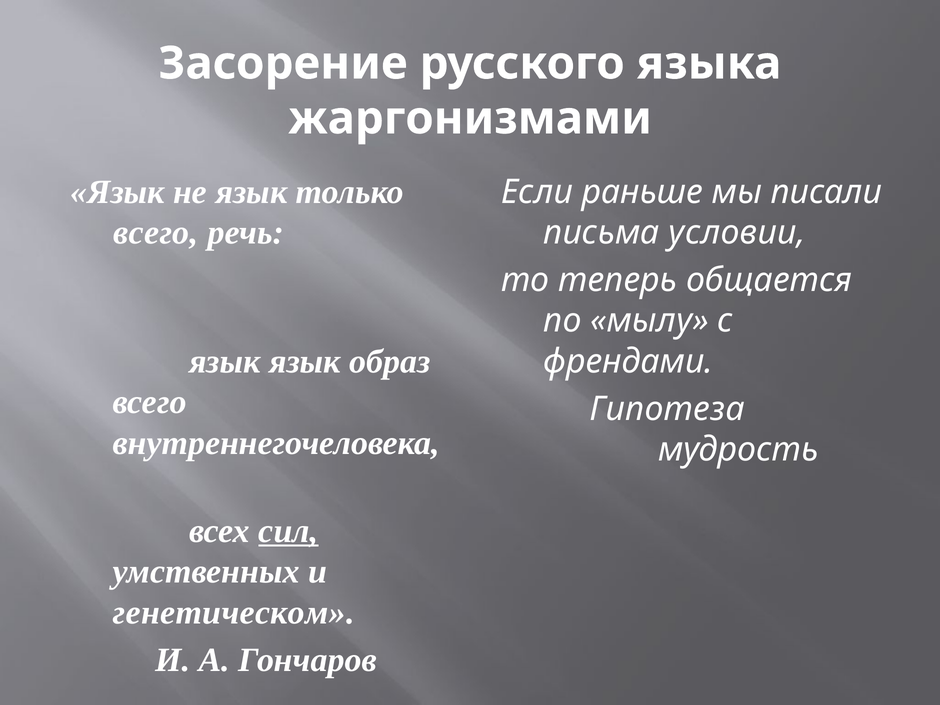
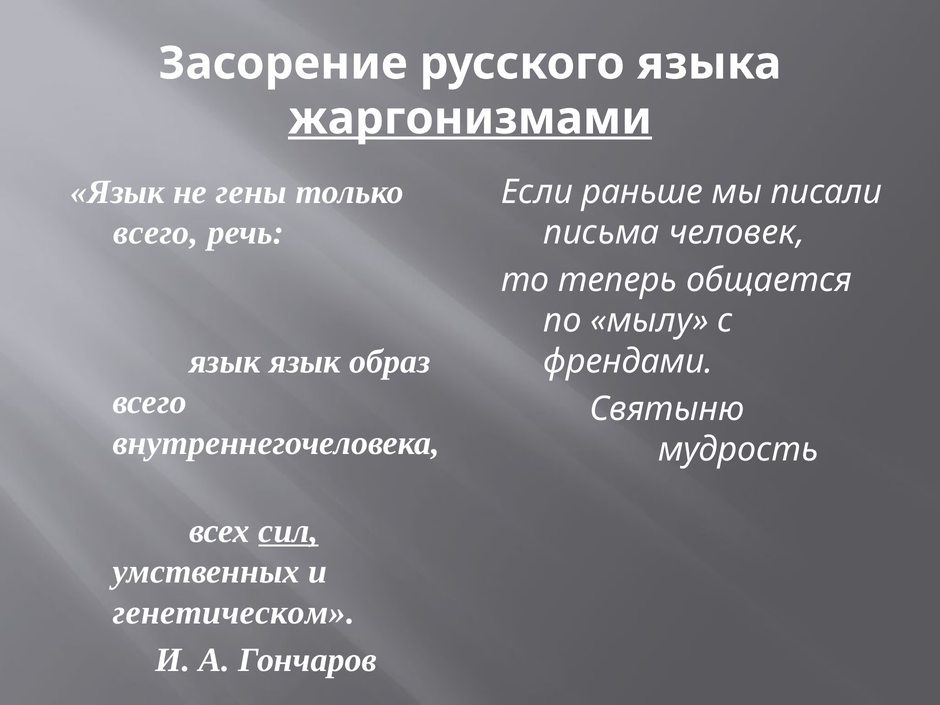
жаргонизмами underline: none -> present
не язык: язык -> гены
условии: условии -> человек
Гипотеза: Гипотеза -> Святыню
